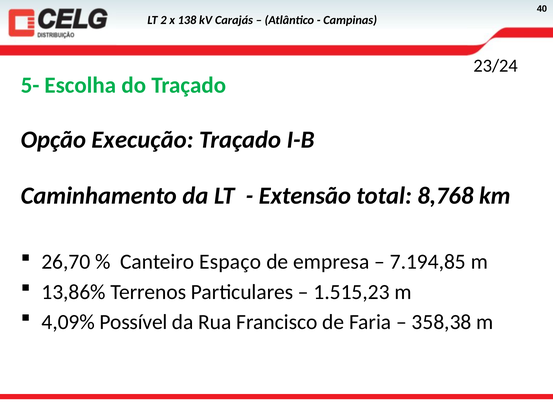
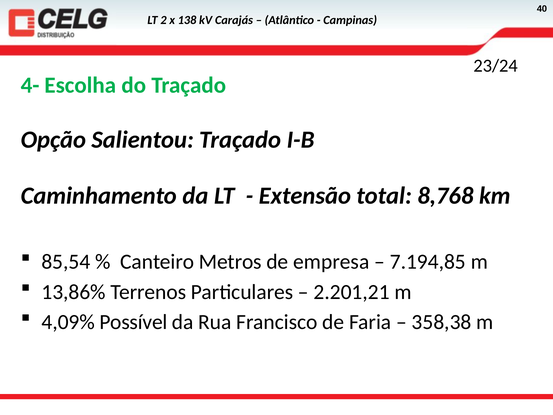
5-: 5- -> 4-
Execução: Execução -> Salientou
26,70: 26,70 -> 85,54
Espaço: Espaço -> Metros
1.515,23: 1.515,23 -> 2.201,21
